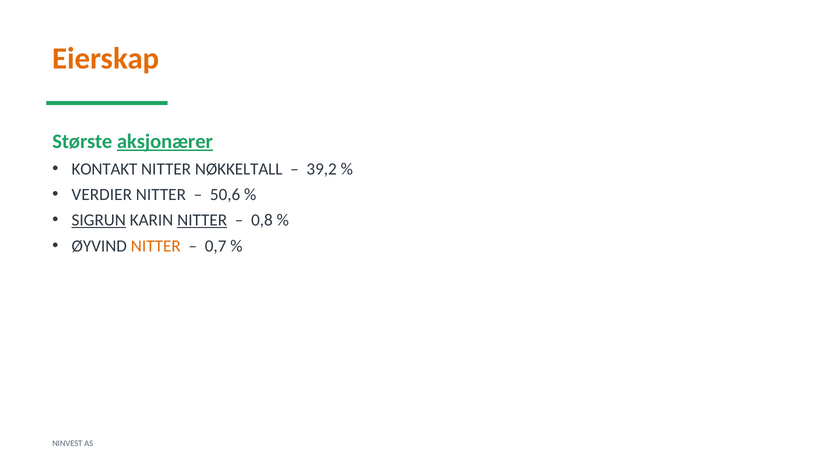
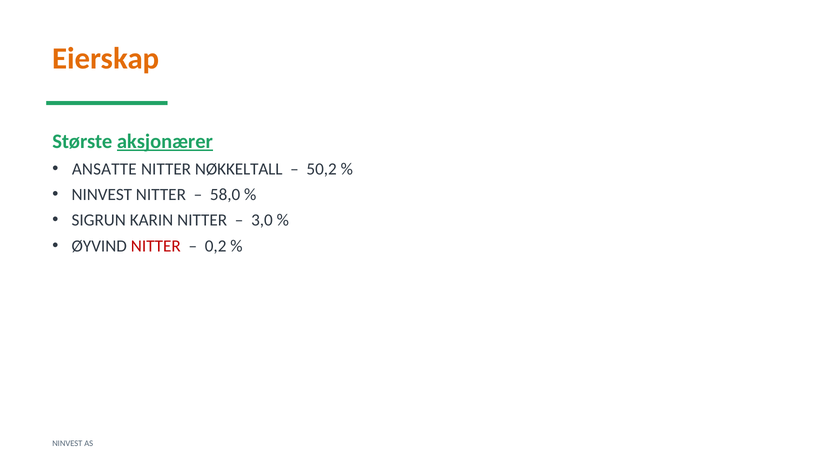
KONTAKT: KONTAKT -> ANSATTE
39,2: 39,2 -> 50,2
VERDIER at (102, 195): VERDIER -> NINVEST
50,6: 50,6 -> 58,0
SIGRUN underline: present -> none
NITTER at (202, 220) underline: present -> none
0,8: 0,8 -> 3,0
NITTER at (156, 246) colour: orange -> red
0,7: 0,7 -> 0,2
